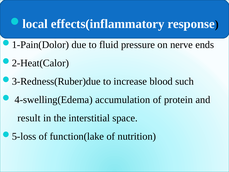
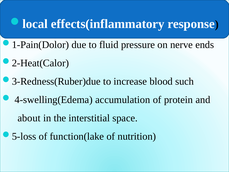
result: result -> about
